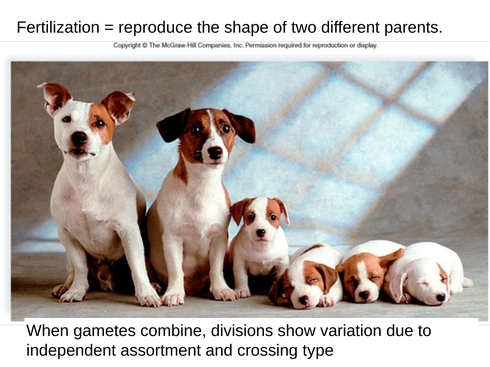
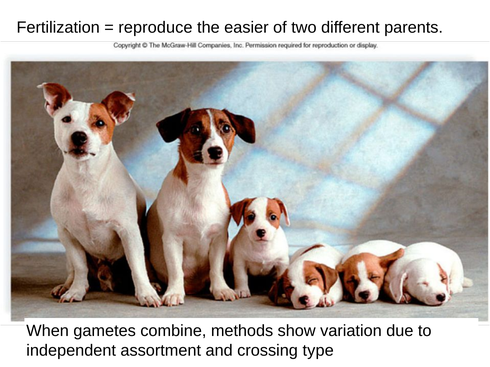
shape: shape -> easier
divisions: divisions -> methods
